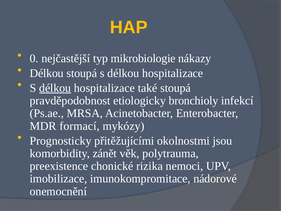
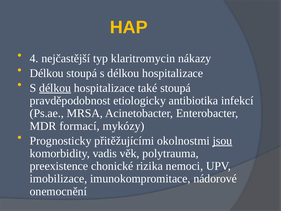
0: 0 -> 4
mikrobiologie: mikrobiologie -> klaritromycin
bronchioly: bronchioly -> antibiotika
jsou underline: none -> present
zánět: zánět -> vadis
